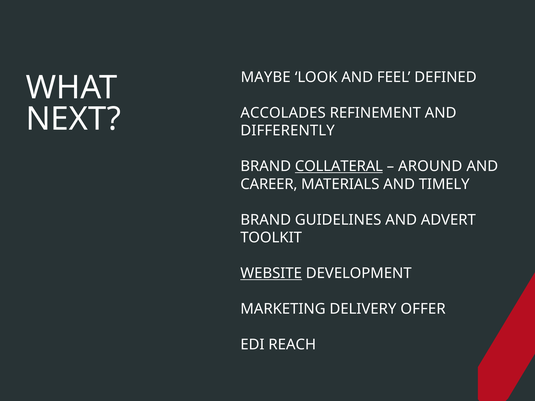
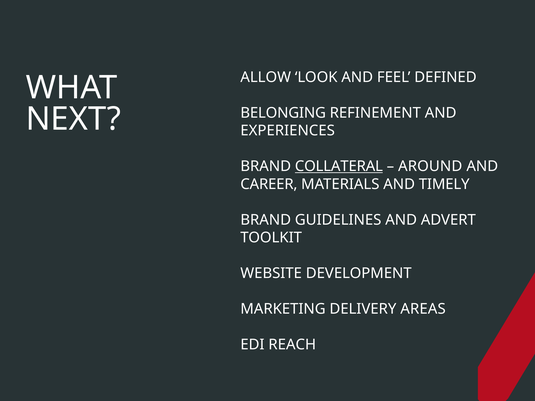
MAYBE: MAYBE -> ALLOW
ACCOLADES: ACCOLADES -> BELONGING
DIFFERENTLY: DIFFERENTLY -> EXPERIENCES
WEBSITE underline: present -> none
OFFER: OFFER -> AREAS
